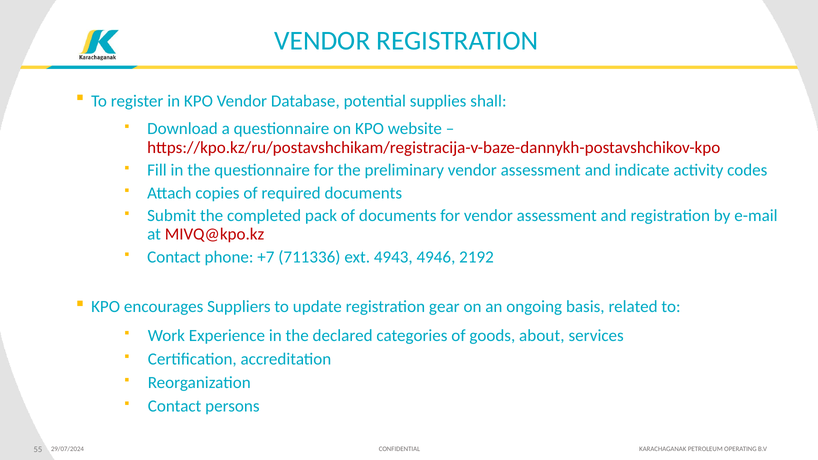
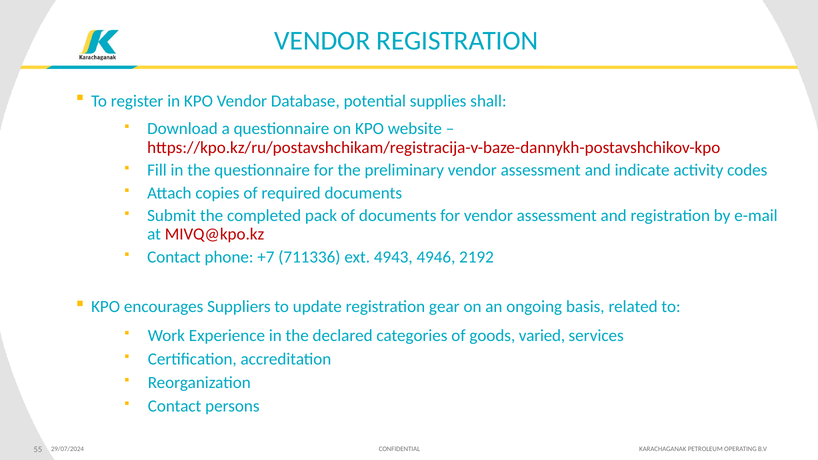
about: about -> varied
